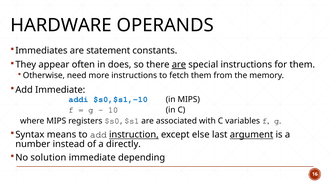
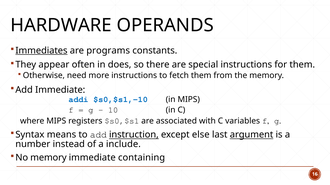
Immediates underline: none -> present
statement: statement -> programs
are at (179, 65) underline: present -> none
directly: directly -> include
No solution: solution -> memory
depending: depending -> containing
